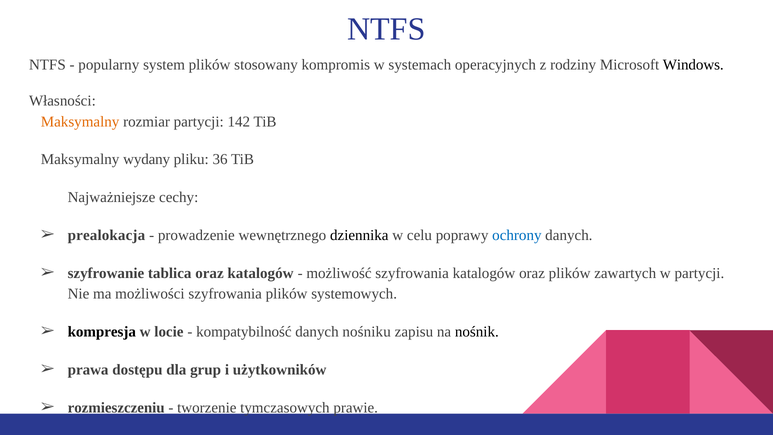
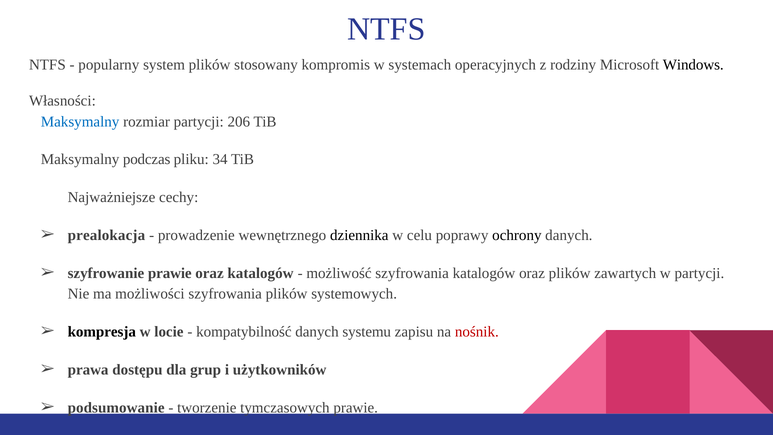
Maksymalny at (80, 122) colour: orange -> blue
142: 142 -> 206
wydany: wydany -> podczas
36: 36 -> 34
ochrony colour: blue -> black
szyfrowanie tablica: tablica -> prawie
nośniku: nośniku -> systemu
nośnik colour: black -> red
rozmieszczeniu: rozmieszczeniu -> podsumowanie
